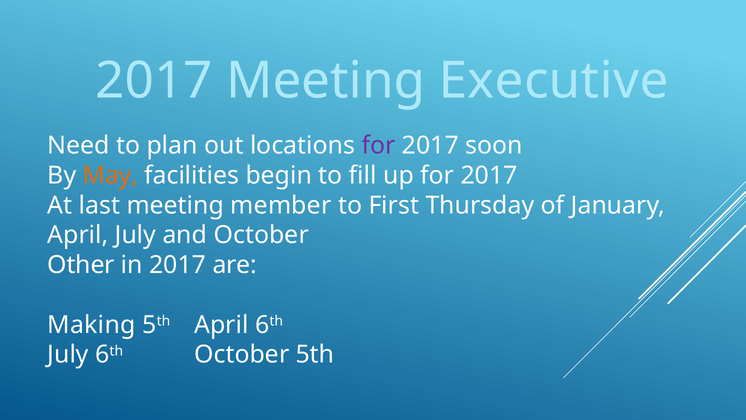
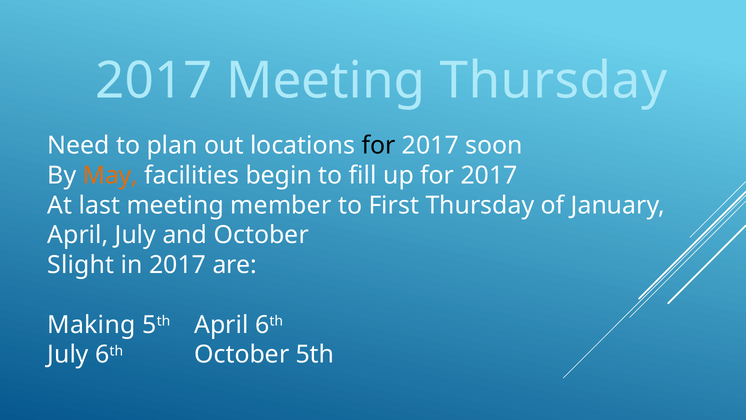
Meeting Executive: Executive -> Thursday
for at (379, 145) colour: purple -> black
Other: Other -> Slight
